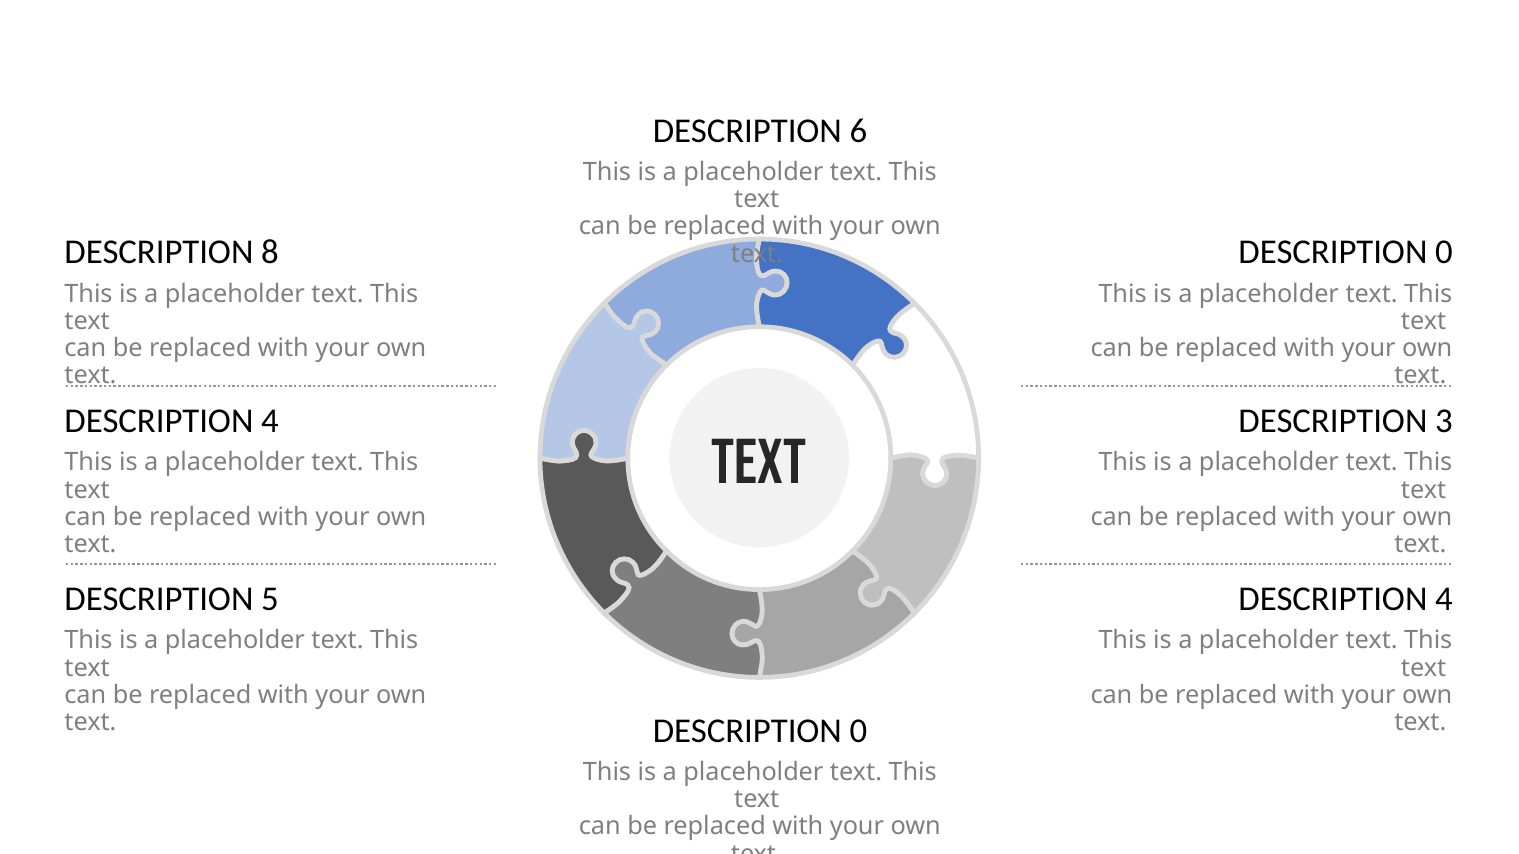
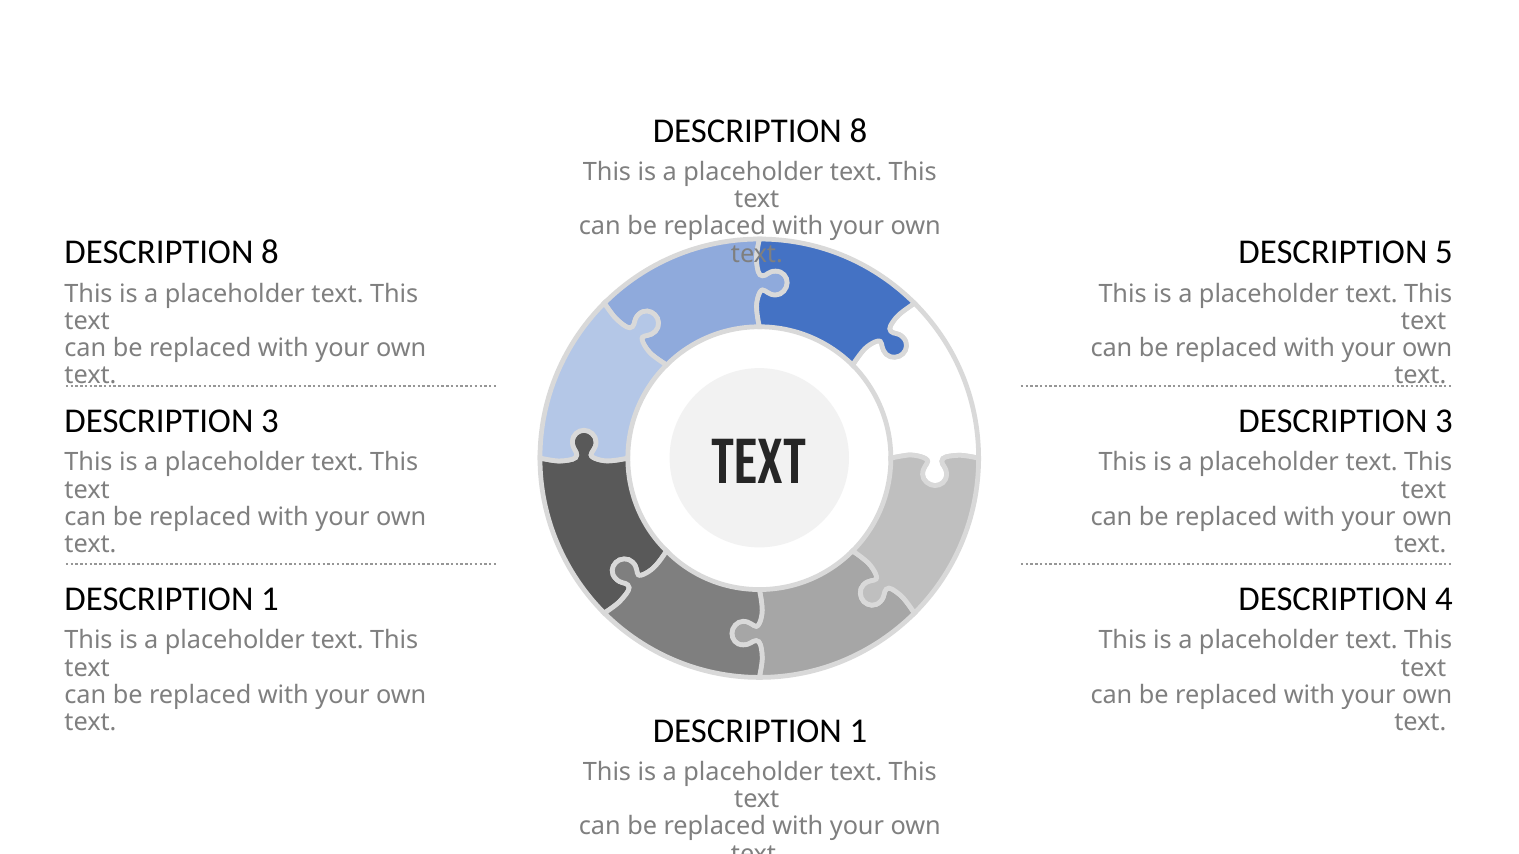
6 at (858, 131): 6 -> 8
0 at (1444, 252): 0 -> 5
4 at (270, 421): 4 -> 3
5 at (270, 599): 5 -> 1
0 at (858, 731): 0 -> 1
